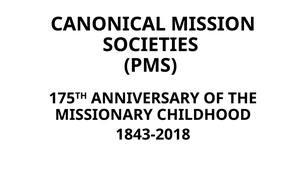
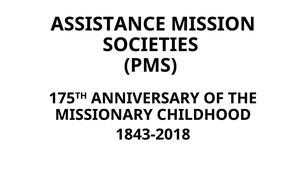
CANONICAL: CANONICAL -> ASSISTANCE
